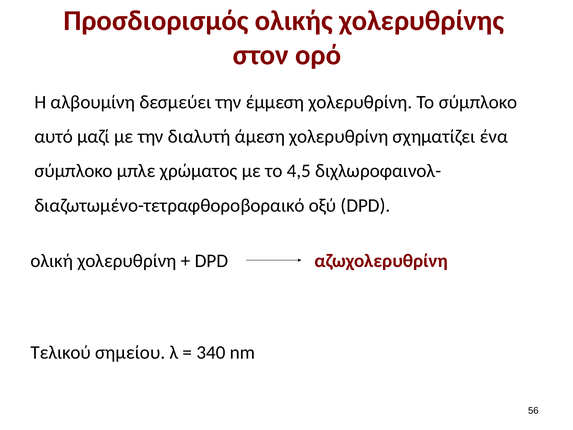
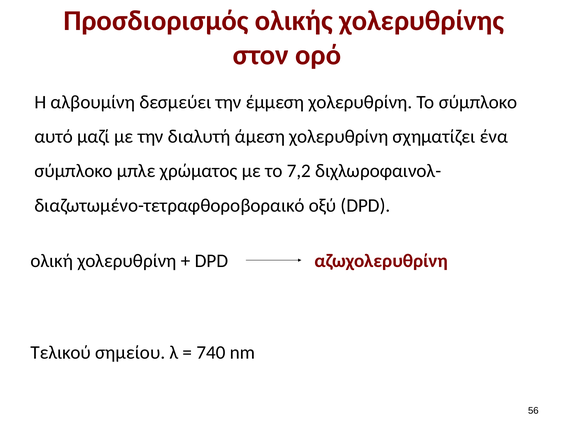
4,5: 4,5 -> 7,2
340: 340 -> 740
